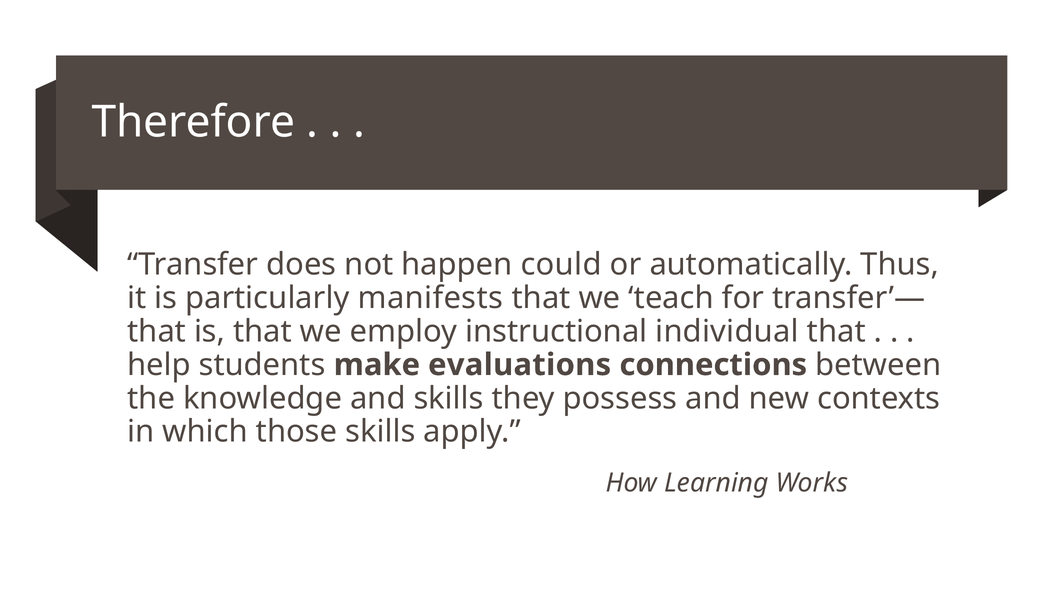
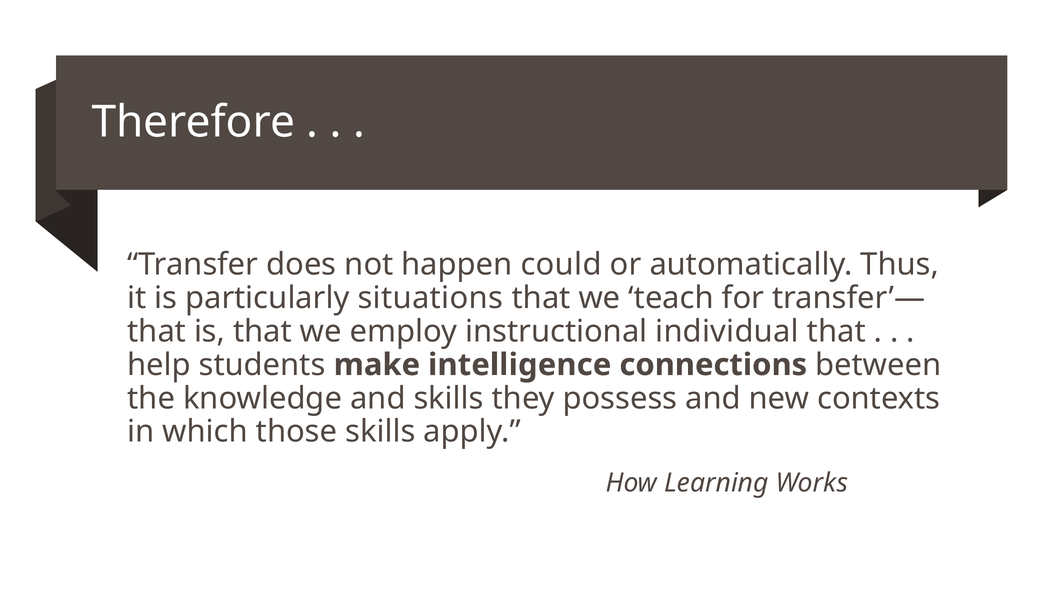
manifests: manifests -> situations
evaluations: evaluations -> intelligence
